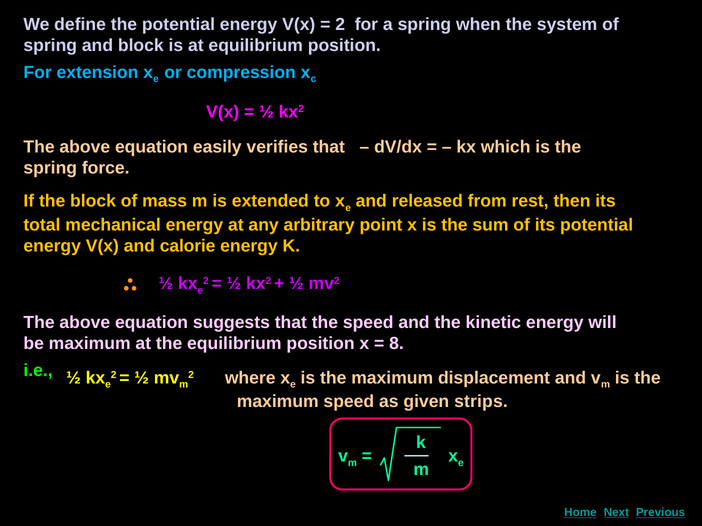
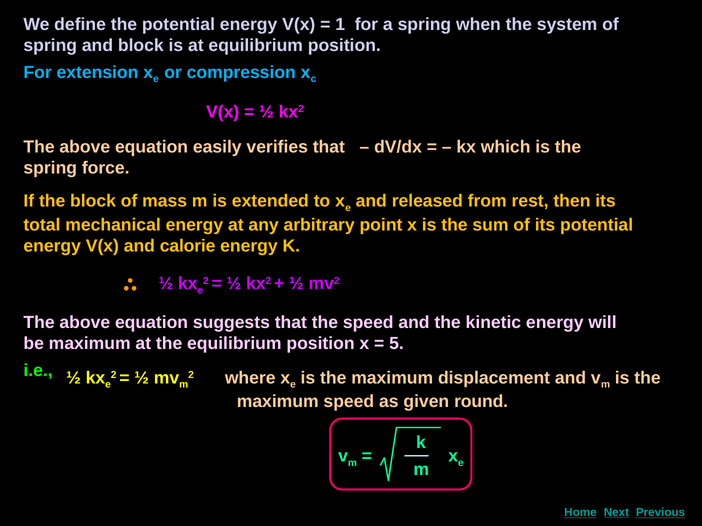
2 at (340, 24): 2 -> 1
8: 8 -> 5
strips: strips -> round
